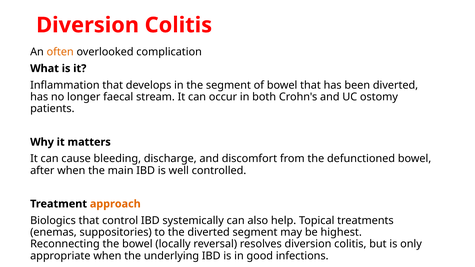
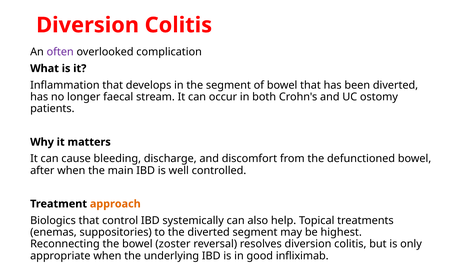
often colour: orange -> purple
locally: locally -> zoster
infections: infections -> infliximab
